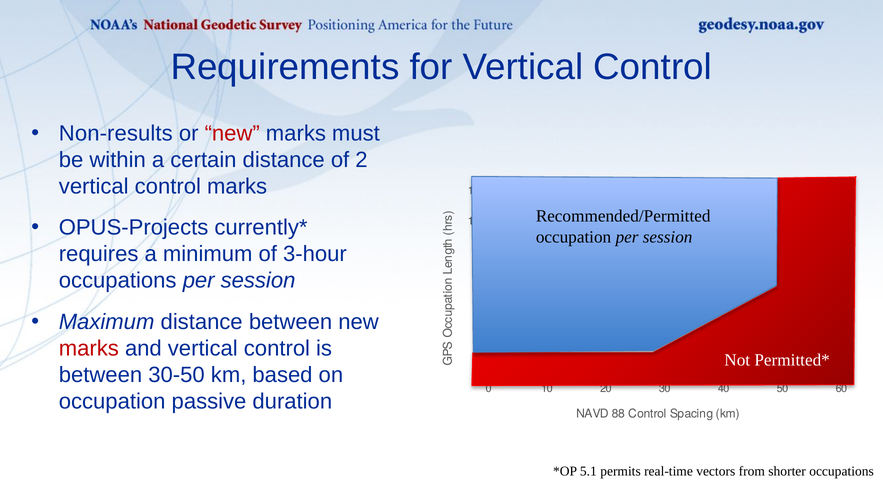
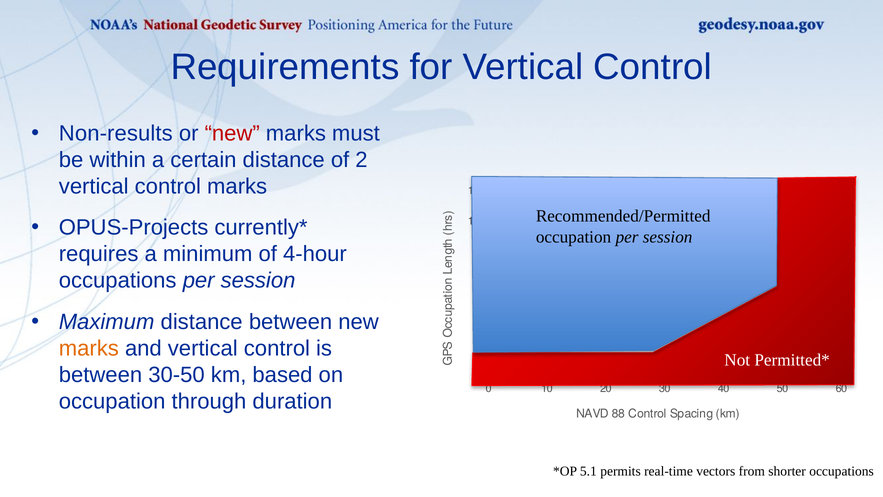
3-hour: 3-hour -> 4-hour
marks at (89, 348) colour: red -> orange
passive: passive -> through
